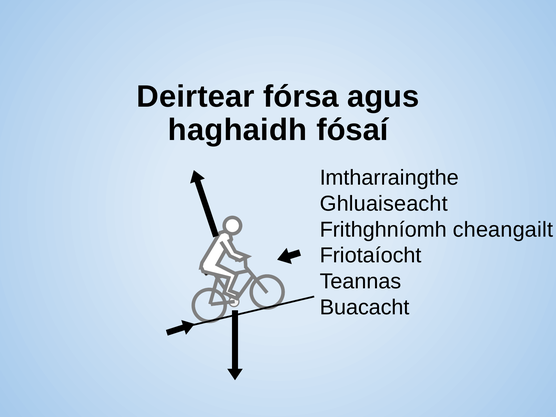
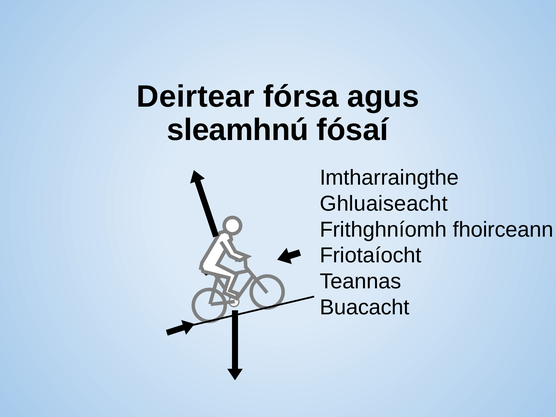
haghaidh: haghaidh -> sleamhnú
cheangailt: cheangailt -> fhoirceann
